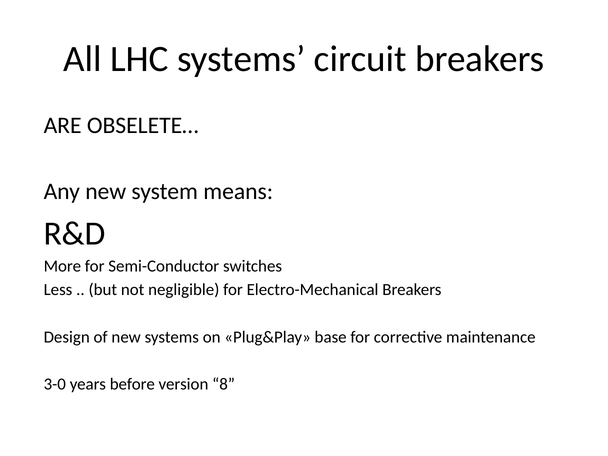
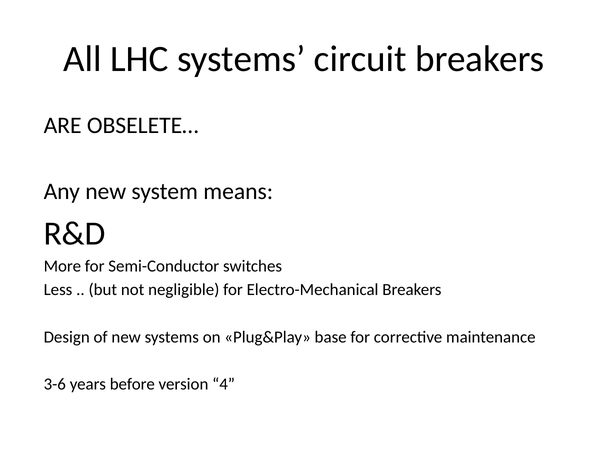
3-0: 3-0 -> 3-6
8: 8 -> 4
